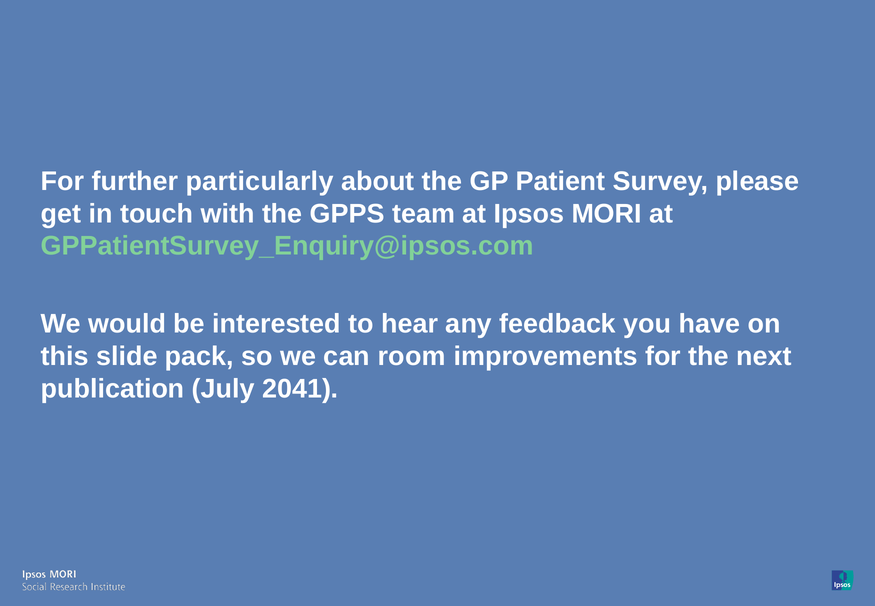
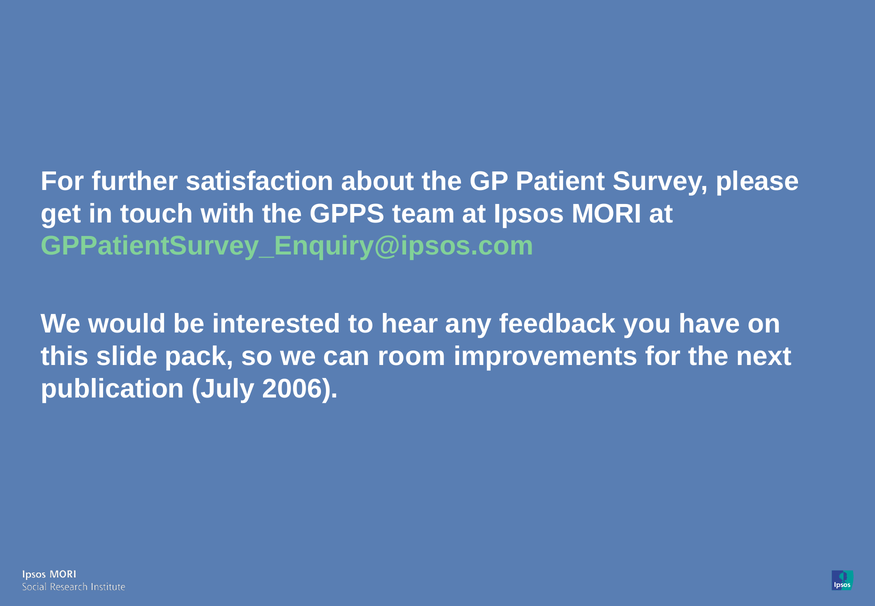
particularly: particularly -> satisfaction
2041: 2041 -> 2006
